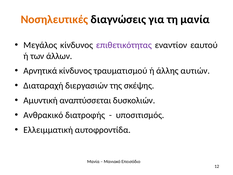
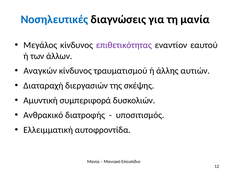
Νοσηλευτικές colour: orange -> blue
Αρνητικά: Αρνητικά -> Αναγκών
αναπτύσσεται: αναπτύσσεται -> συμπεριφορά
